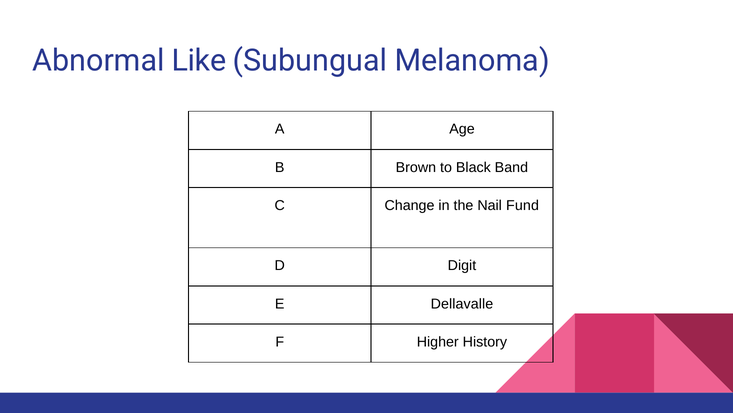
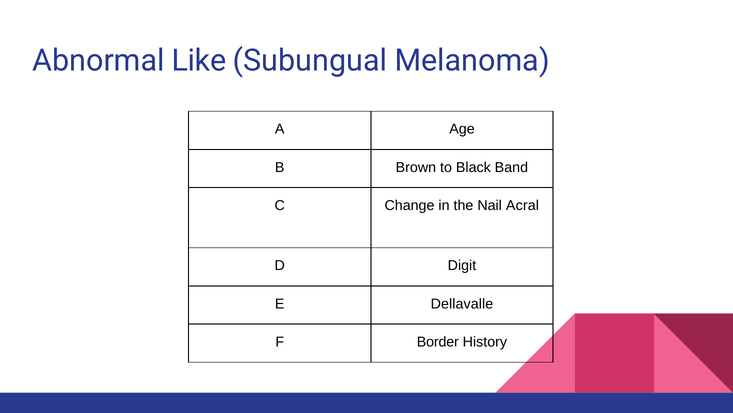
Fund: Fund -> Acral
Higher: Higher -> Border
